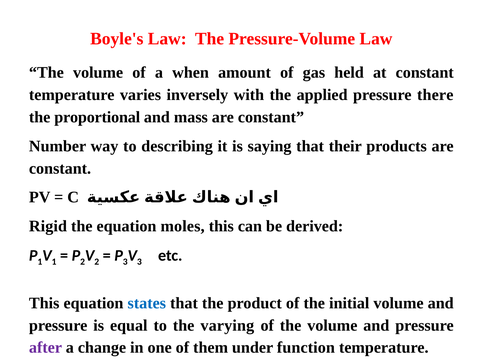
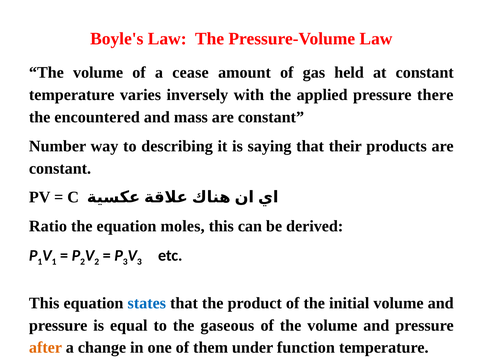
when: when -> cease
proportional: proportional -> encountered
Rigid: Rigid -> Ratio
varying: varying -> gaseous
after colour: purple -> orange
